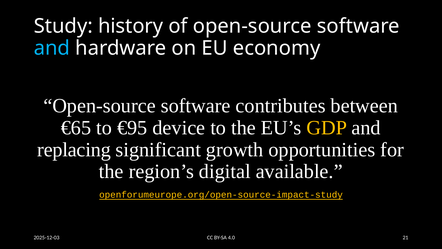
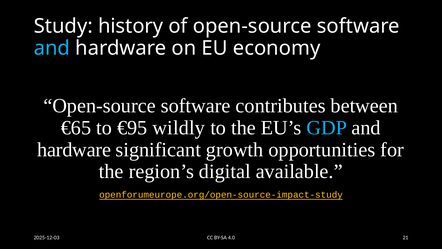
device: device -> wildly
GDP colour: yellow -> light blue
replacing at (74, 149): replacing -> hardware
